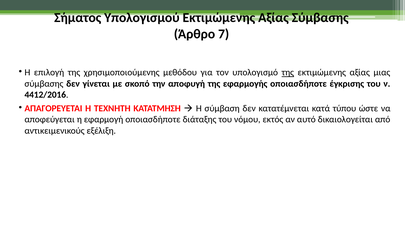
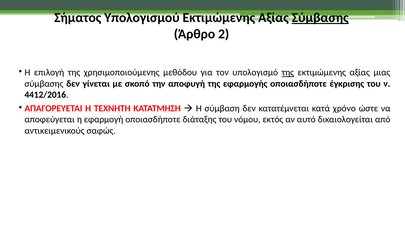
Σύμβασης at (320, 18) underline: none -> present
7: 7 -> 2
τύπου: τύπου -> χρόνο
εξέλιξη: εξέλιξη -> σαφώς
